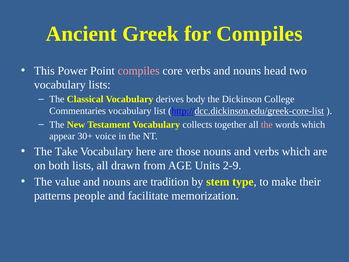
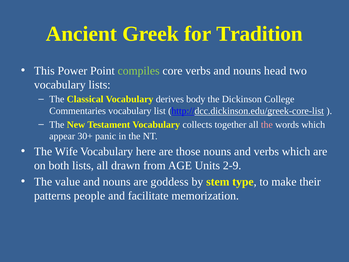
for Compiles: Compiles -> Tradition
compiles at (139, 71) colour: pink -> light green
voice: voice -> panic
Take: Take -> Wife
tradition: tradition -> goddess
